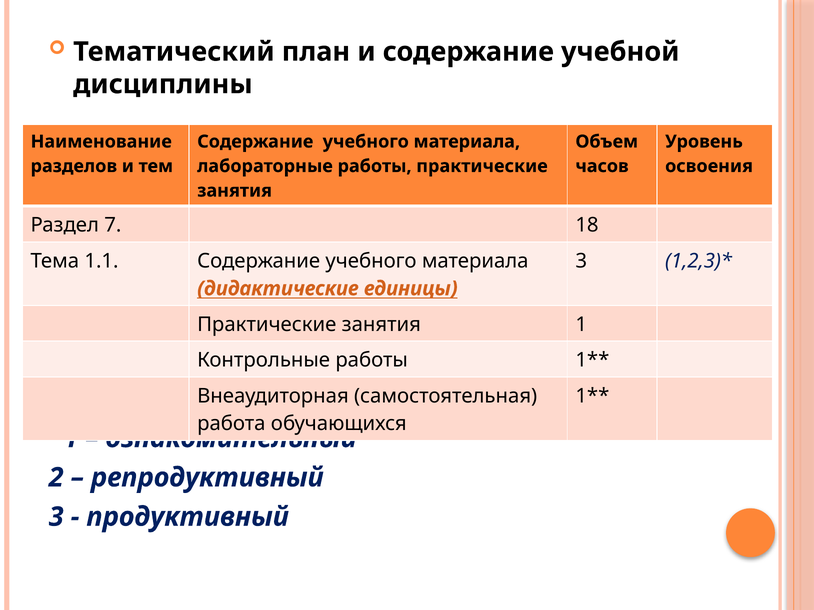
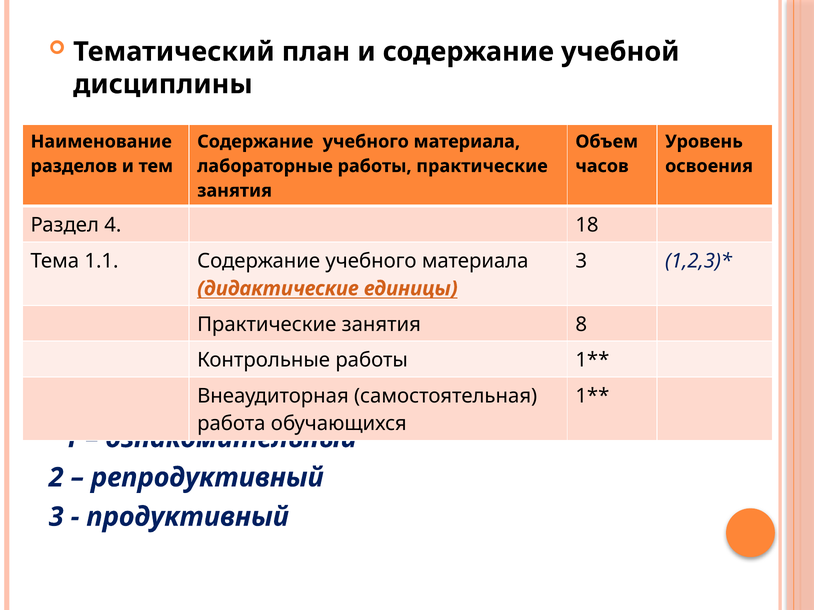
7: 7 -> 4
1: 1 -> 8
